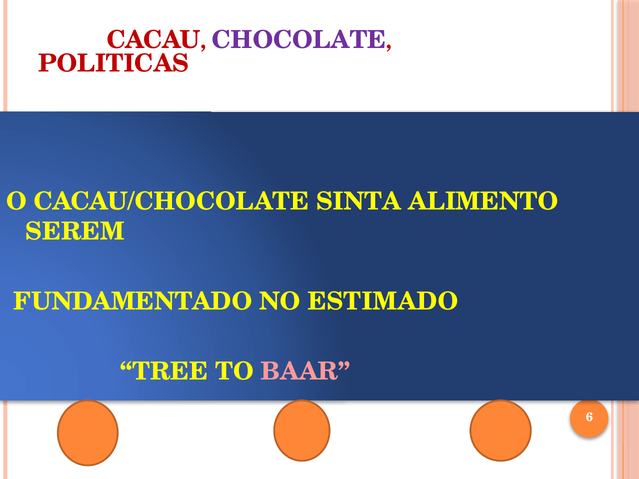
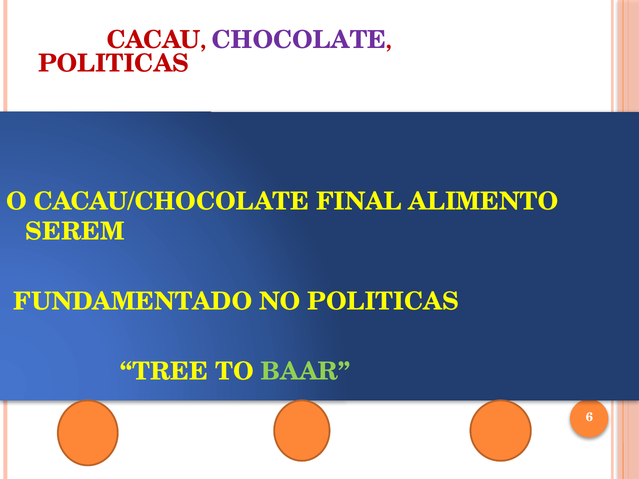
SINTA: SINTA -> FINAL
NO ESTIMADO: ESTIMADO -> POLITICAS
BAAR colour: pink -> light green
